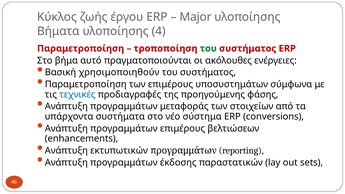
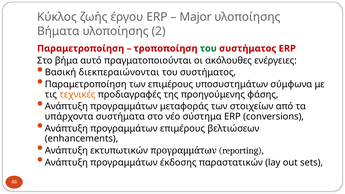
4: 4 -> 2
χρησιμοποιηθούν: χρησιμοποιηθούν -> διεκπεραιώνονται
τεχνικές colour: blue -> orange
